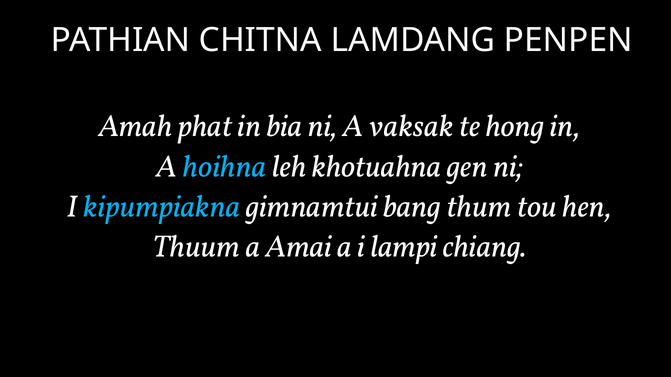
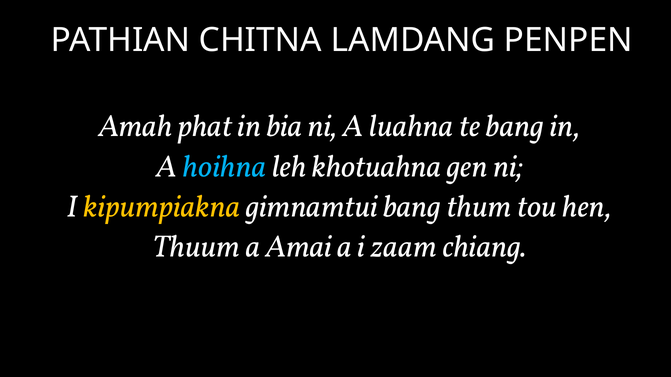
vaksak: vaksak -> luahna
te hong: hong -> bang
kipumpiakna colour: light blue -> yellow
lampi: lampi -> zaam
